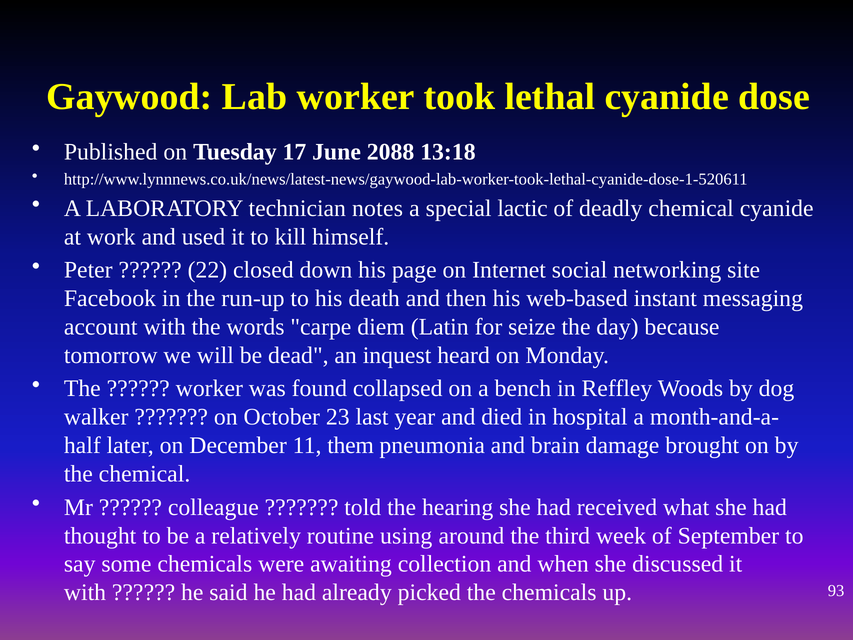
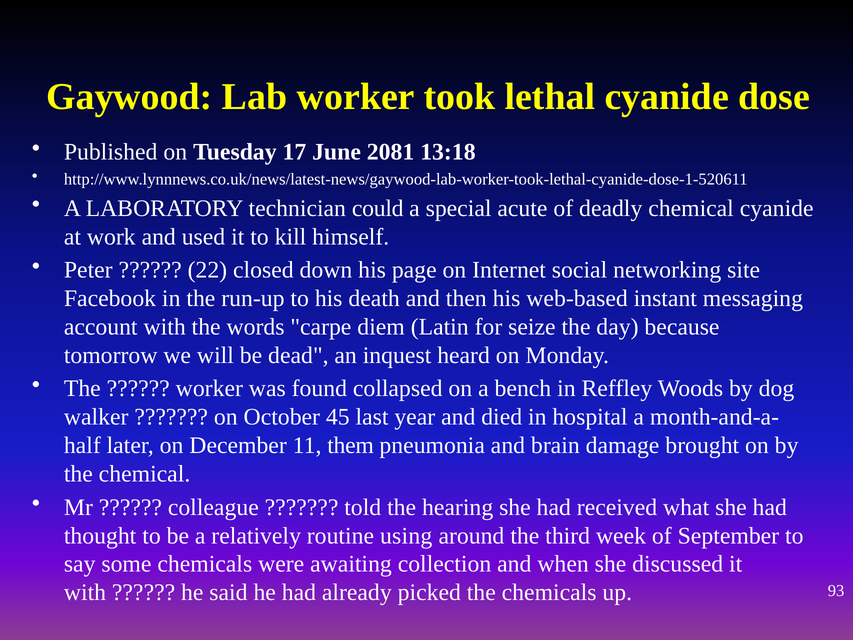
2088: 2088 -> 2081
notes: notes -> could
lactic: lactic -> acute
23: 23 -> 45
